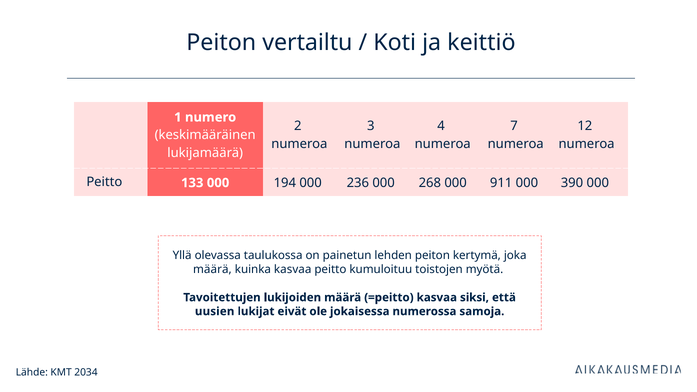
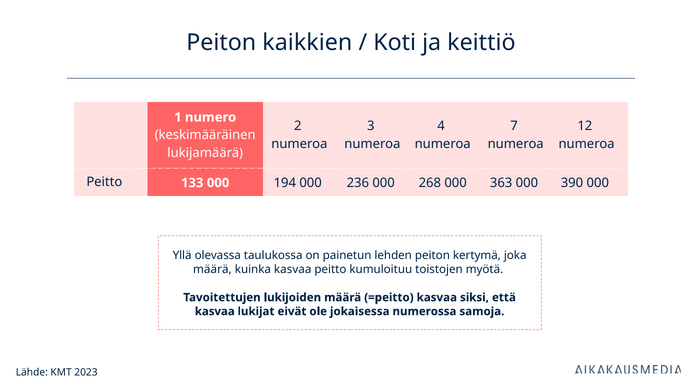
vertailtu: vertailtu -> kaikkien
911: 911 -> 363
uusien at (215, 311): uusien -> kasvaa
2034: 2034 -> 2023
